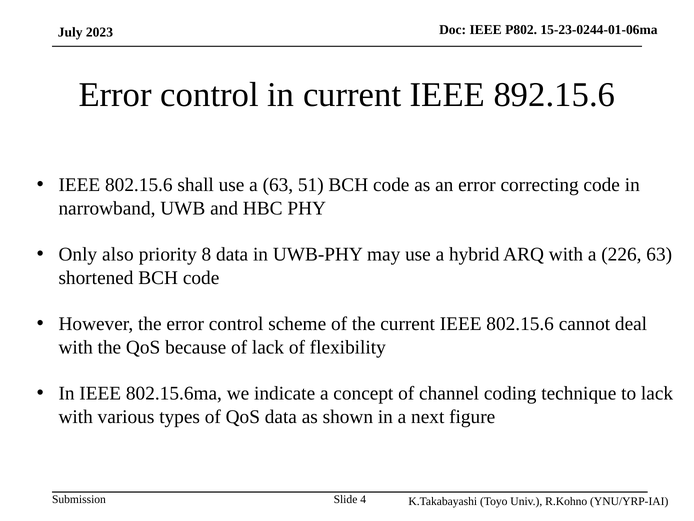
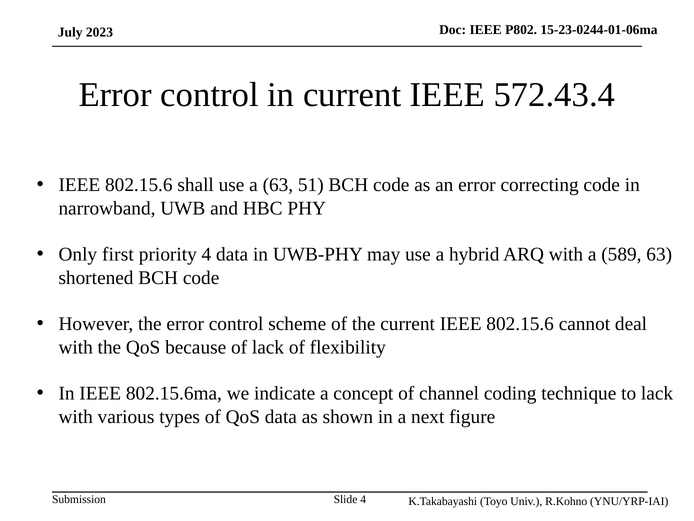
892.15.6: 892.15.6 -> 572.43.4
also: also -> first
priority 8: 8 -> 4
226: 226 -> 589
